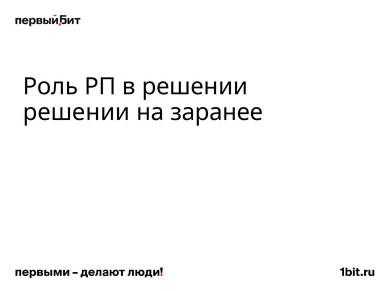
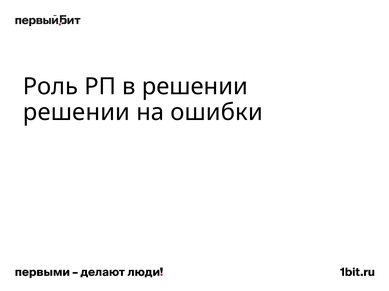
заранее: заранее -> ошибки
